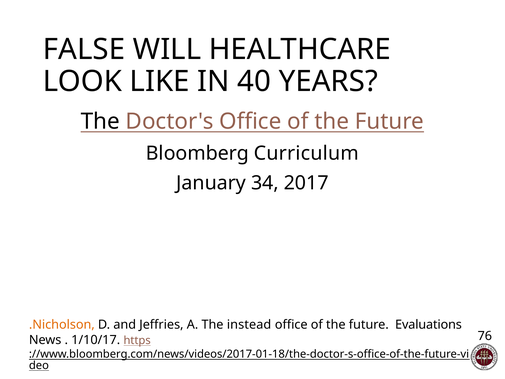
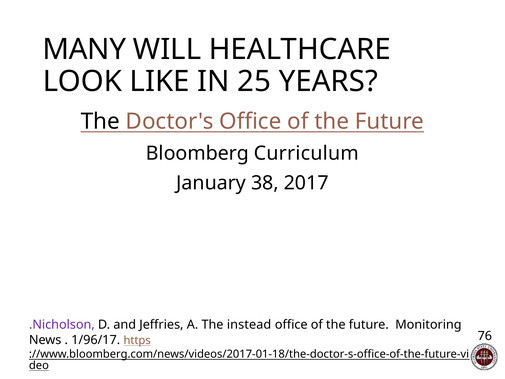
FALSE: FALSE -> MANY
40: 40 -> 25
34: 34 -> 38
.Nicholson colour: orange -> purple
Evaluations: Evaluations -> Monitoring
1/10/17: 1/10/17 -> 1/96/17
